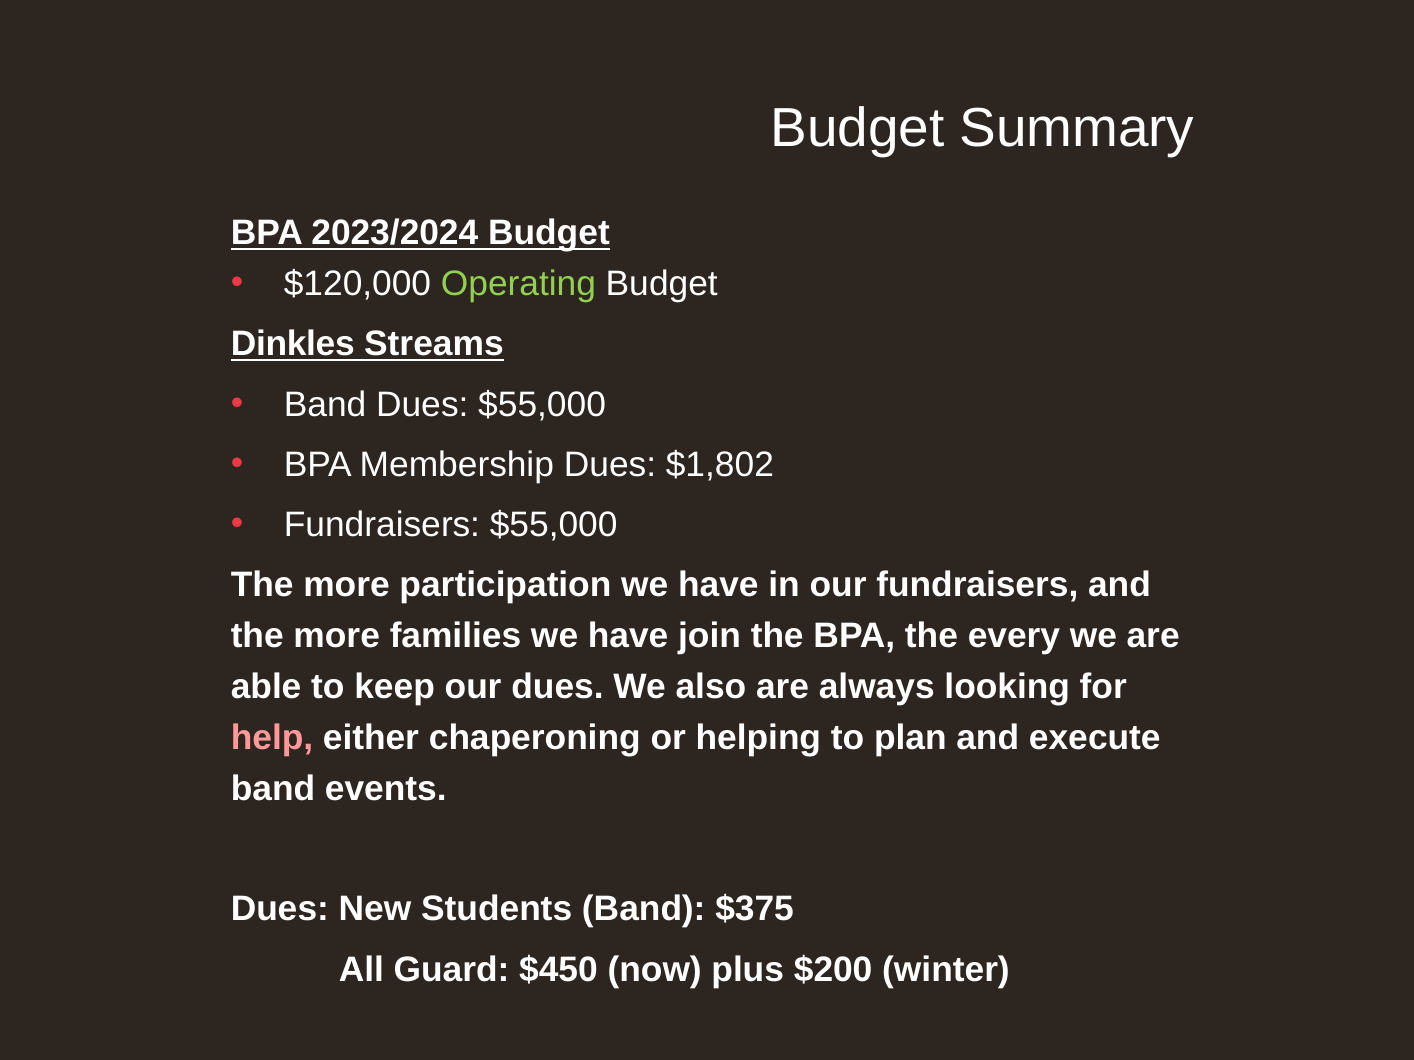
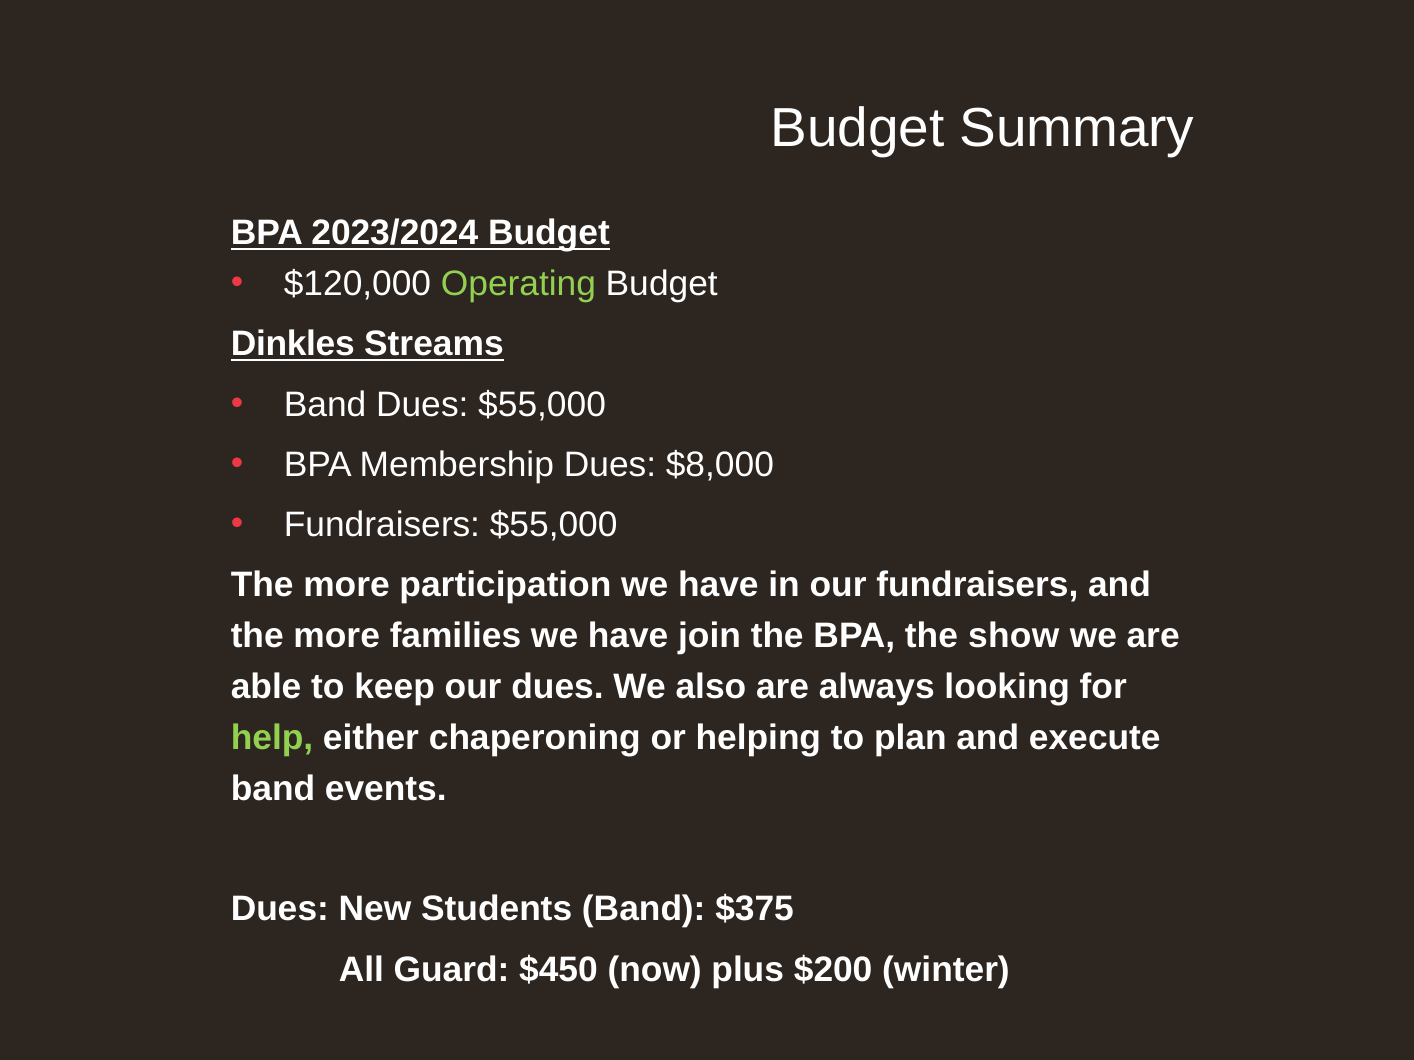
$1,802: $1,802 -> $8,000
every: every -> show
help colour: pink -> light green
